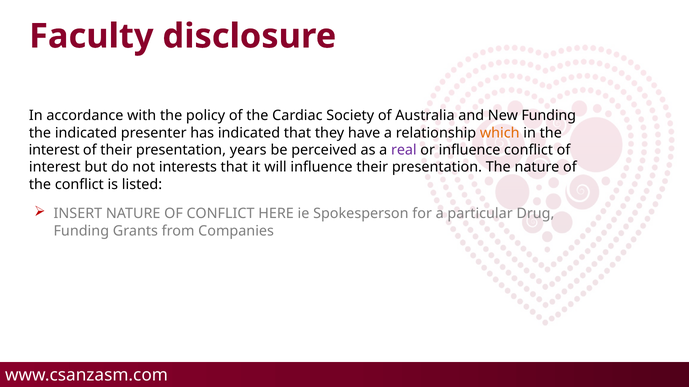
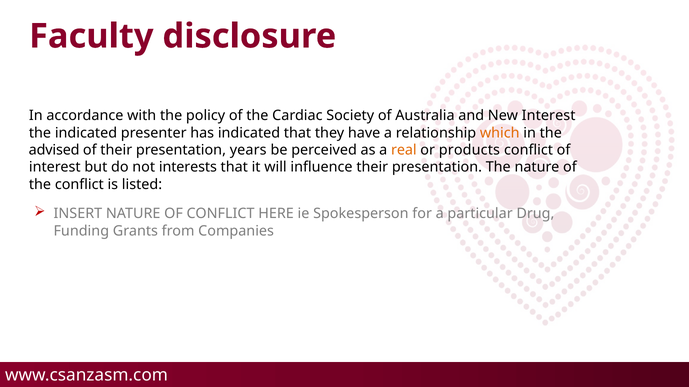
New Funding: Funding -> Interest
interest at (54, 150): interest -> advised
real colour: purple -> orange
or influence: influence -> products
